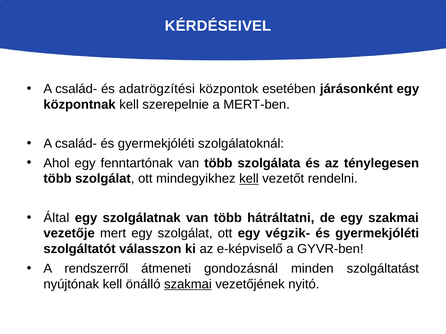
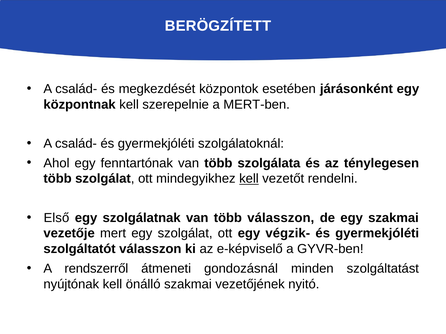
KÉRDÉSEIVEL: KÉRDÉSEIVEL -> BERÖGZÍTETT
adatrögzítési: adatrögzítési -> megkezdését
Által: Által -> Első
több hátráltatni: hátráltatni -> válasszon
szakmai at (188, 285) underline: present -> none
